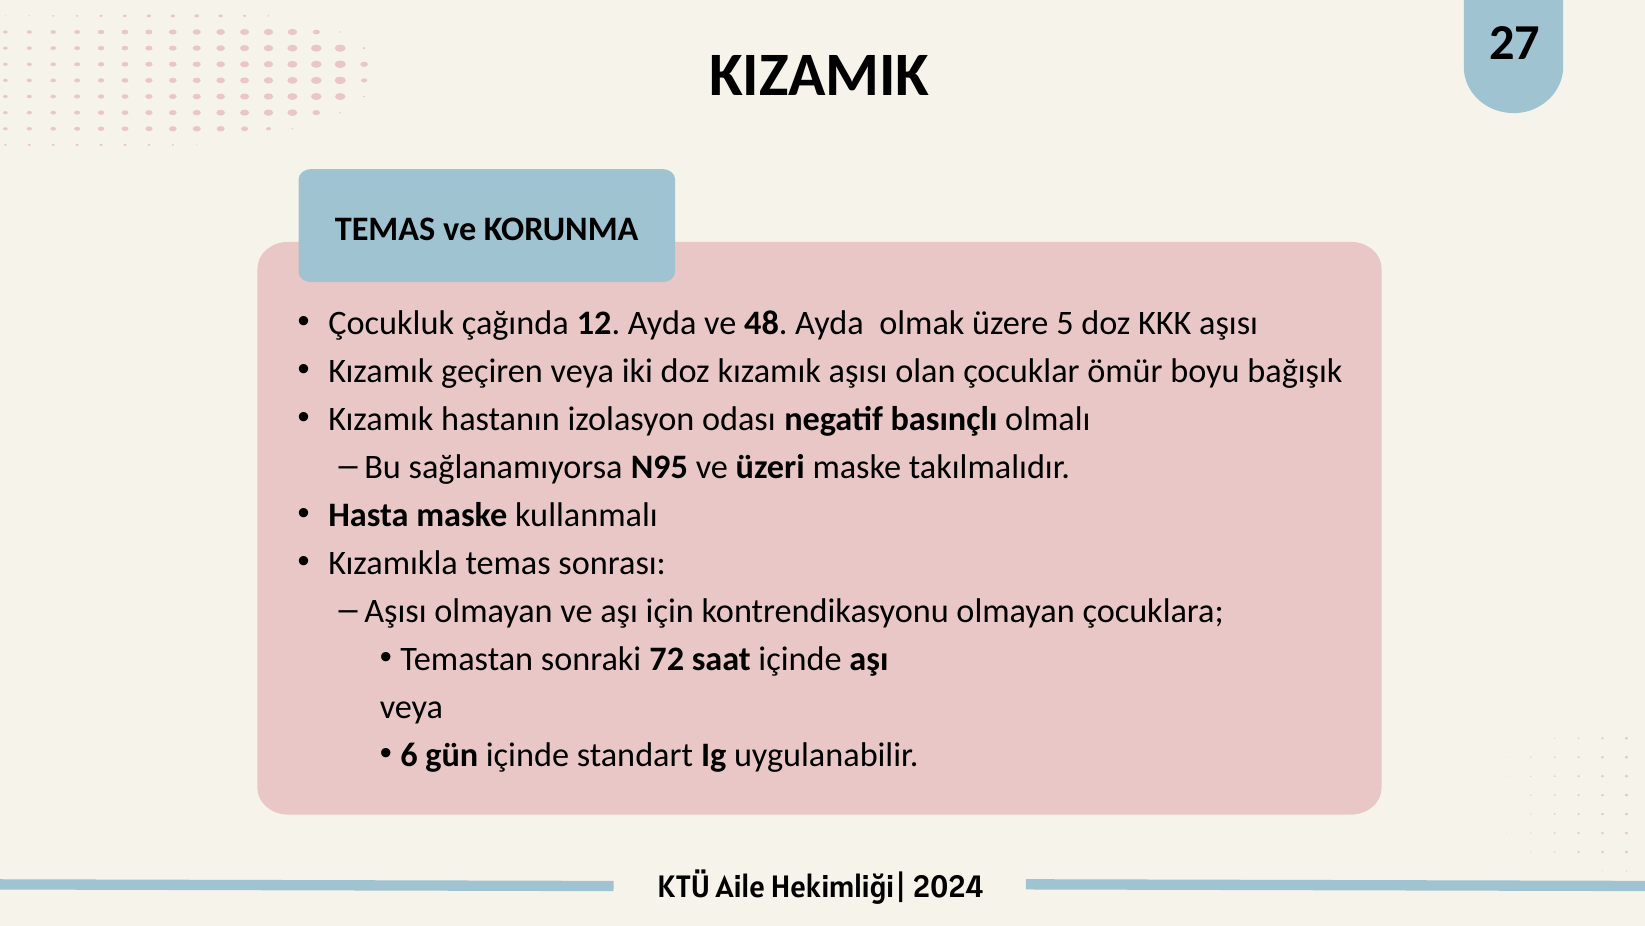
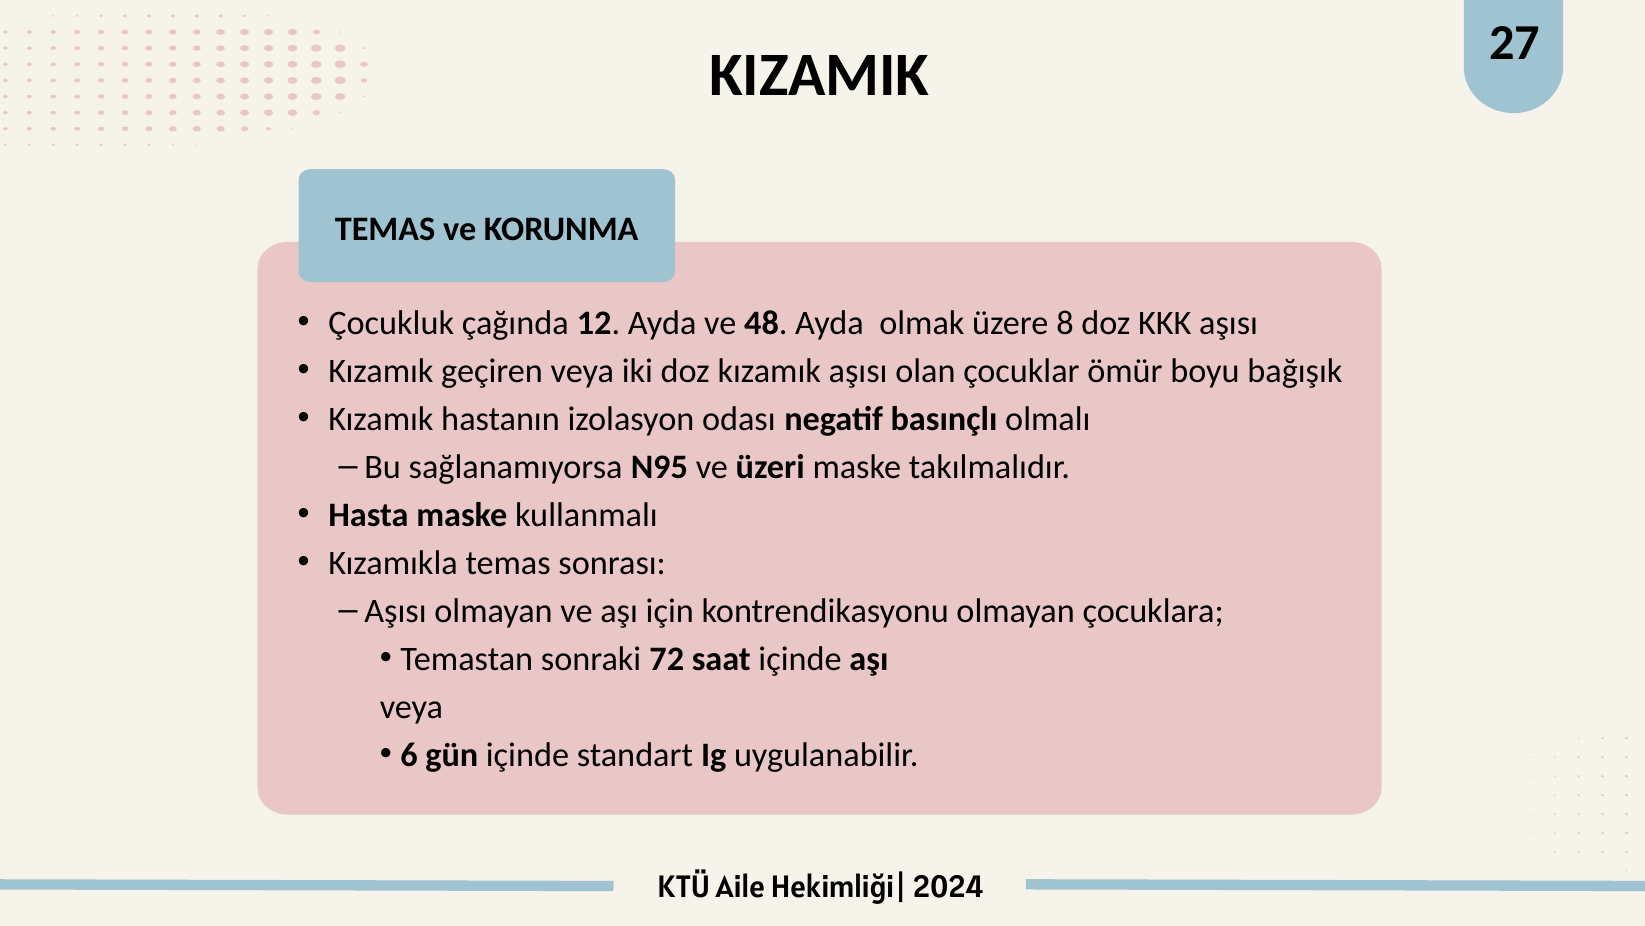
5: 5 -> 8
